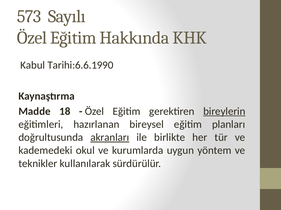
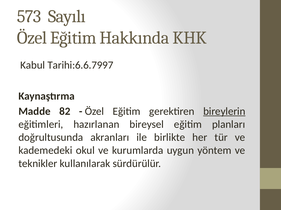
Tarihi:6.6.1990: Tarihi:6.6.1990 -> Tarihi:6.6.7997
18: 18 -> 82
akranları underline: present -> none
